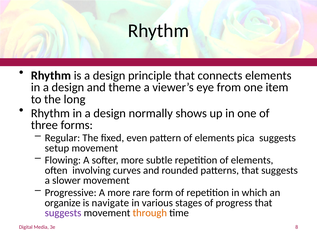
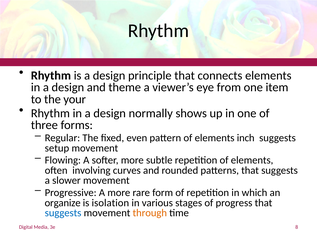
long: long -> your
pica: pica -> inch
navigate: navigate -> isolation
suggests at (63, 213) colour: purple -> blue
